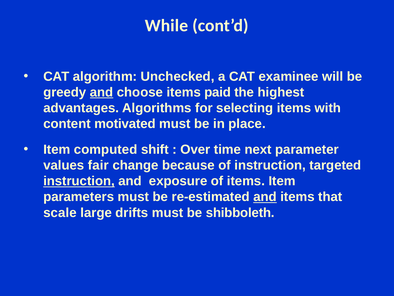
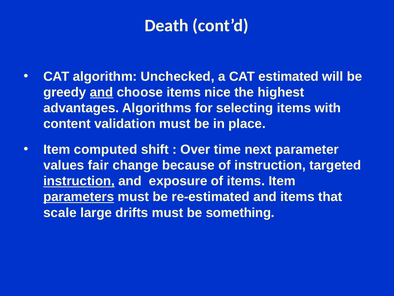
While: While -> Death
examinee: examinee -> estimated
paid: paid -> nice
motivated: motivated -> validation
parameters underline: none -> present
and at (265, 197) underline: present -> none
shibboleth: shibboleth -> something
